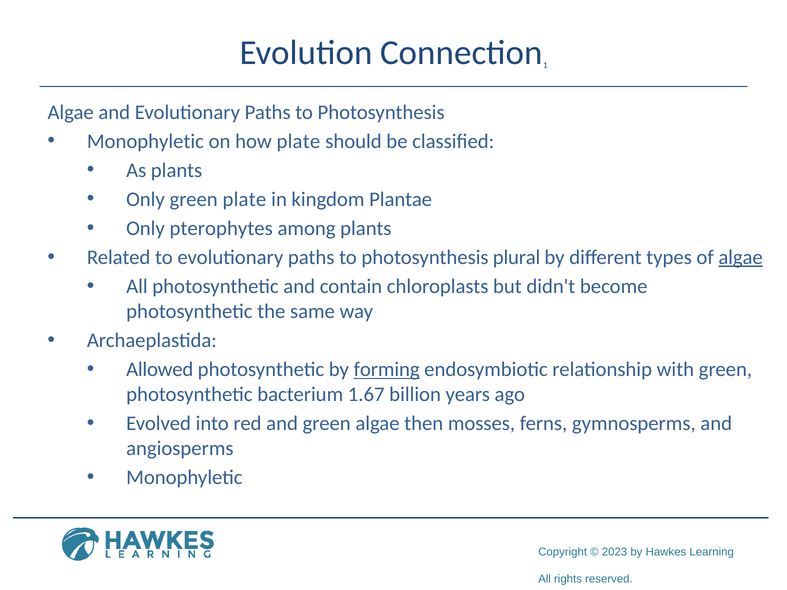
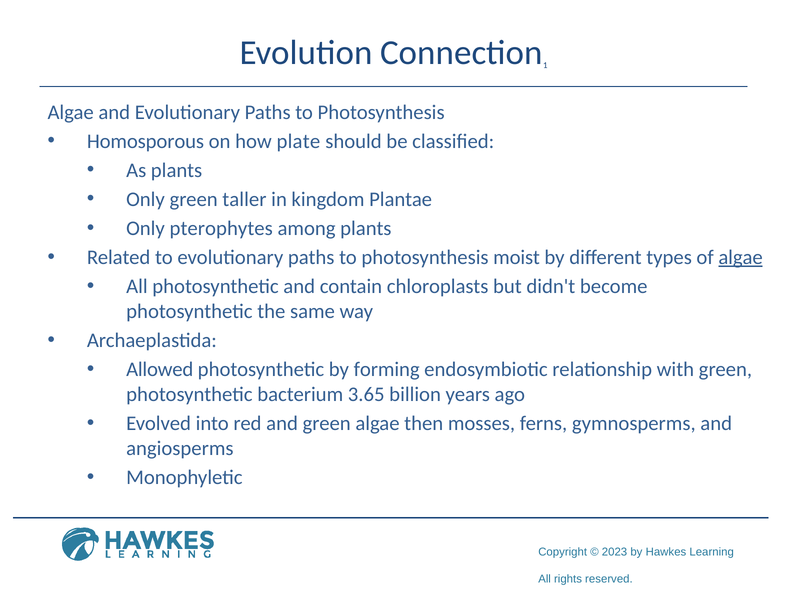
Monophyletic at (145, 141): Monophyletic -> Homosporous
green plate: plate -> taller
plural: plural -> moist
forming underline: present -> none
1.67: 1.67 -> 3.65
